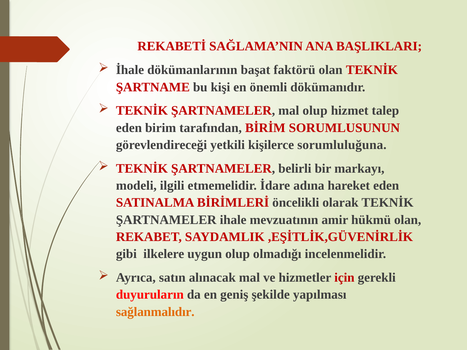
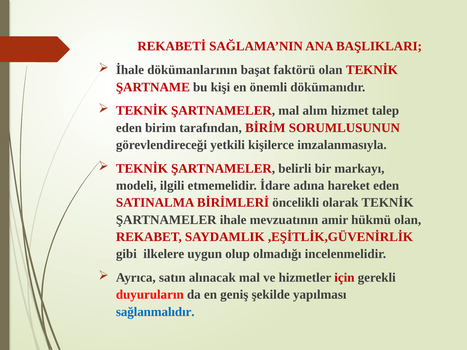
mal olup: olup -> alım
sorumluluğuna: sorumluluğuna -> imzalanmasıyla
sağlanmalıdır colour: orange -> blue
